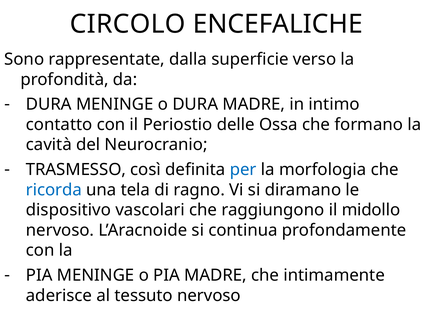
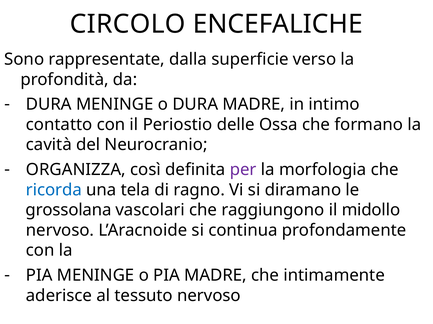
TRASMESSO: TRASMESSO -> ORGANIZZA
per colour: blue -> purple
dispositivo: dispositivo -> grossolana
